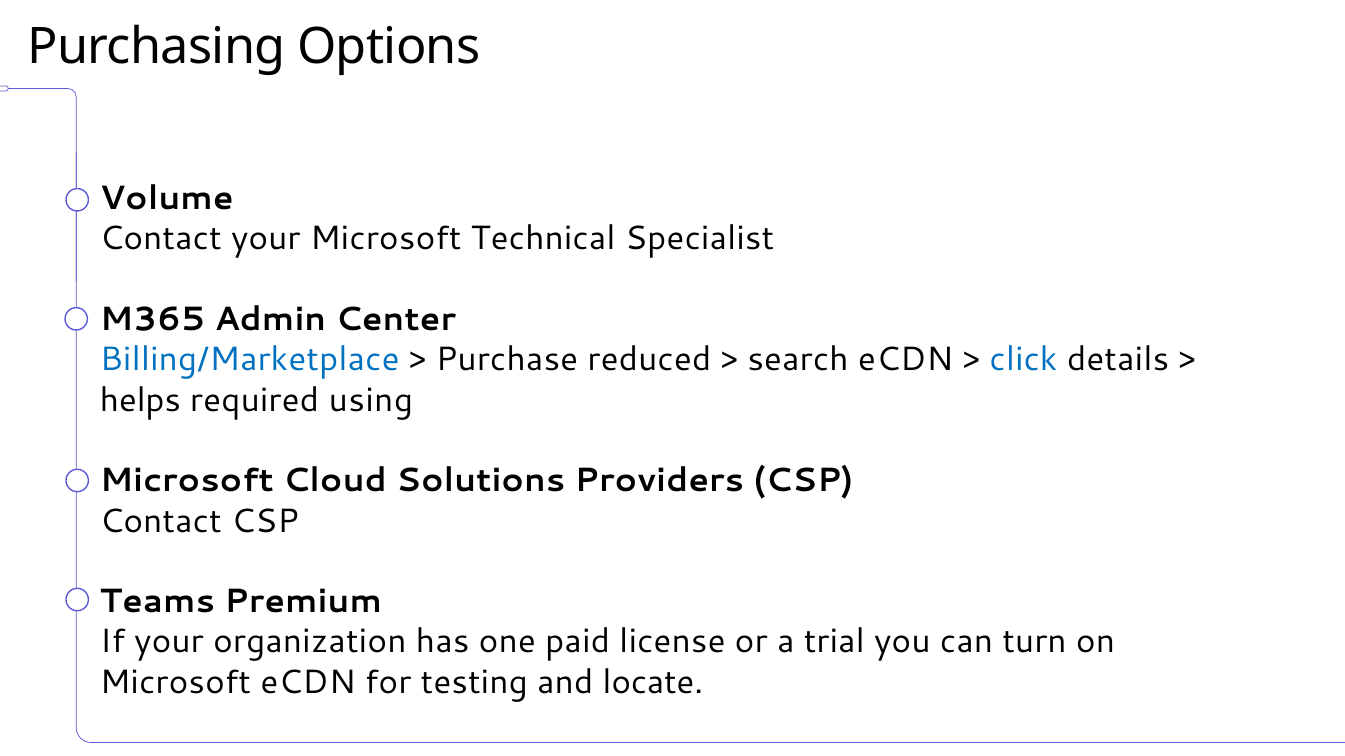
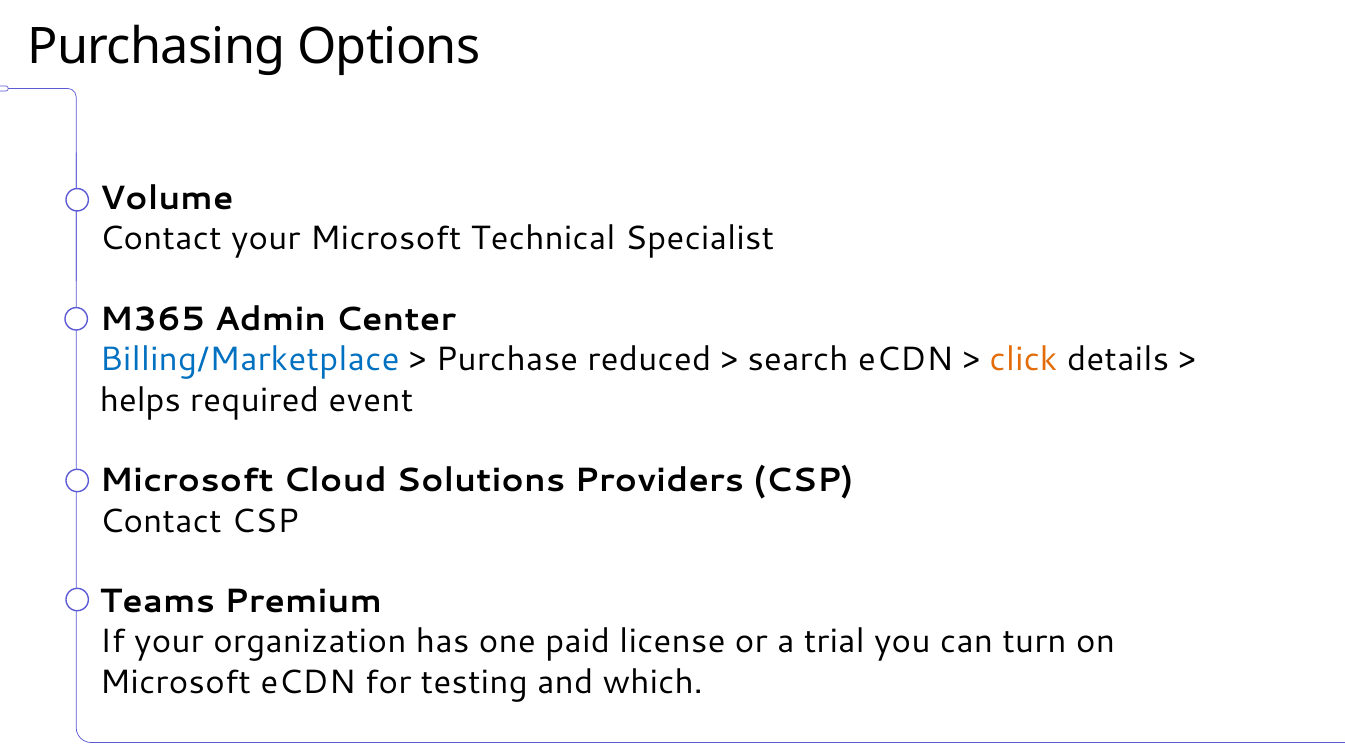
click colour: blue -> orange
using: using -> event
locate: locate -> which
